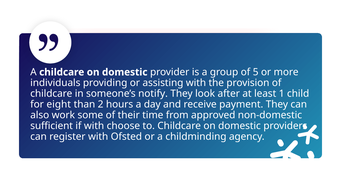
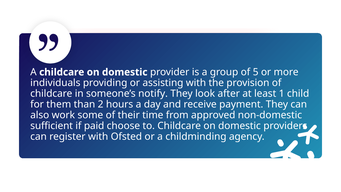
eight: eight -> them
if with: with -> paid
